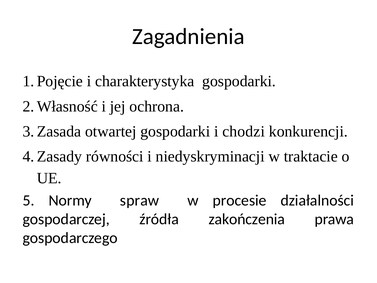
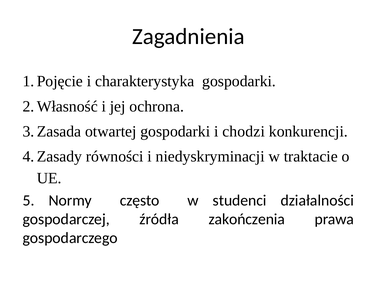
spraw: spraw -> często
procesie: procesie -> studenci
